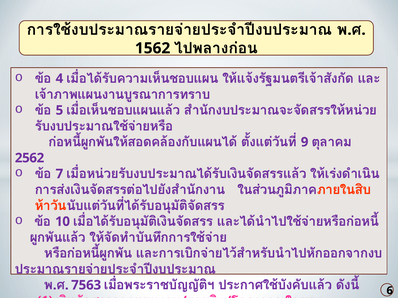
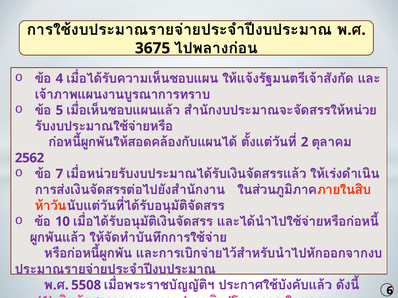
1562: 1562 -> 3675
9 at (305, 142): 9 -> 2
7563: 7563 -> 5508
